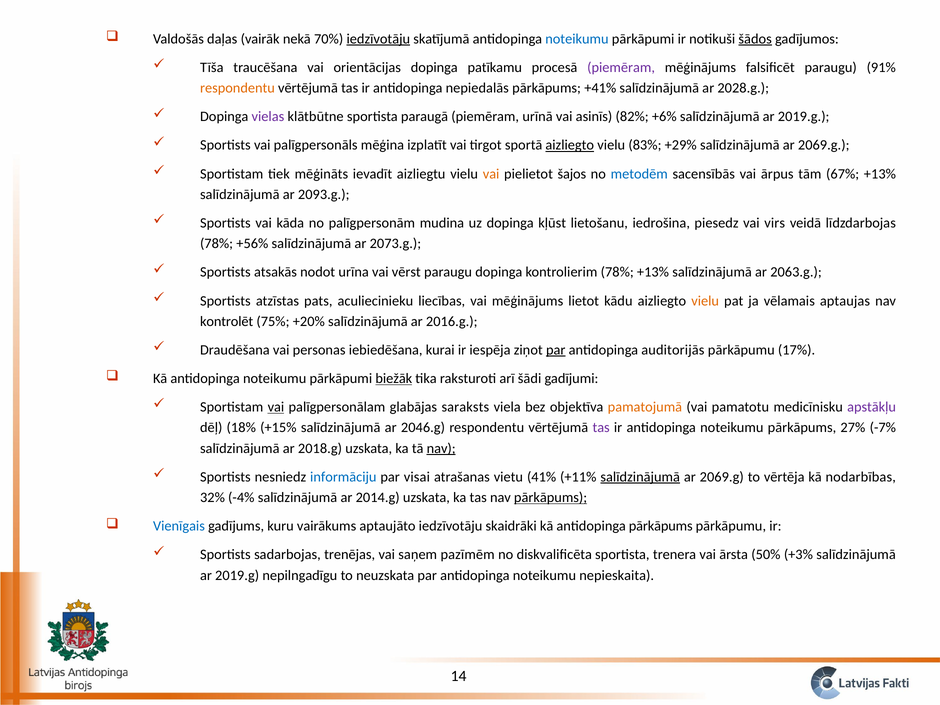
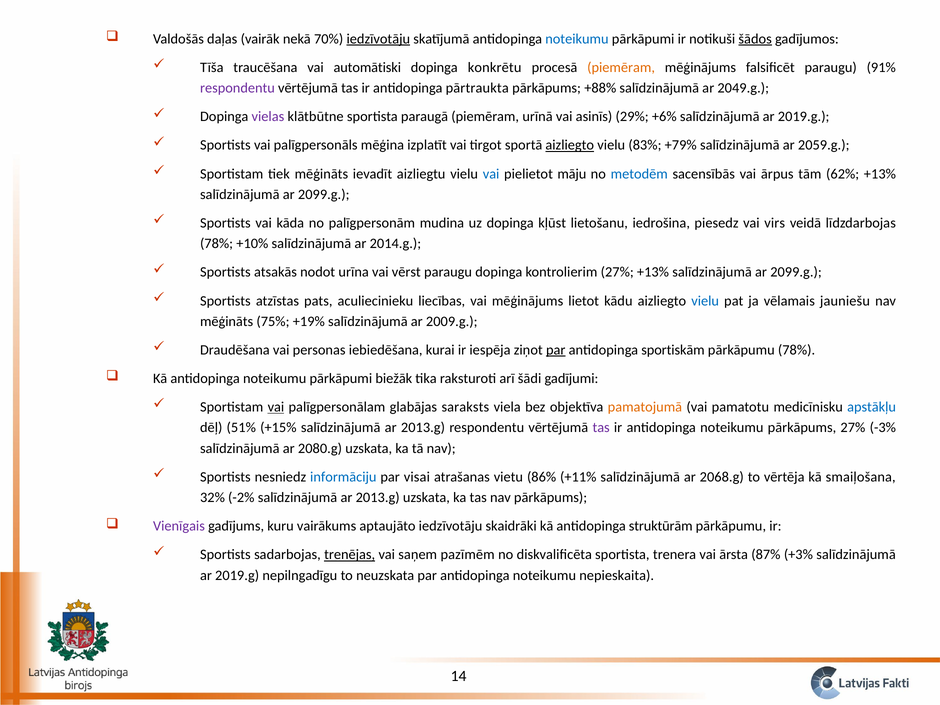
orientācijas: orientācijas -> automātiski
patīkamu: patīkamu -> konkrētu
piemēram at (621, 68) colour: purple -> orange
respondentu at (237, 88) colour: orange -> purple
nepiedalās: nepiedalās -> pārtraukta
+41%: +41% -> +88%
2028.g: 2028.g -> 2049.g
82%: 82% -> 29%
+29%: +29% -> +79%
2069.g at (824, 145): 2069.g -> 2059.g
vai at (491, 174) colour: orange -> blue
šajos: šajos -> māju
67%: 67% -> 62%
2093.g at (324, 194): 2093.g -> 2099.g
+56%: +56% -> +10%
2073.g: 2073.g -> 2014.g
kontrolierim 78%: 78% -> 27%
2063.g at (796, 272): 2063.g -> 2099.g
vielu at (705, 301) colour: orange -> blue
aptaujas: aptaujas -> jauniešu
kontrolēt at (227, 321): kontrolēt -> mēģināts
+20%: +20% -> +19%
2016.g: 2016.g -> 2009.g
auditorijās: auditorijās -> sportiskām
pārkāpumu 17%: 17% -> 78%
biežāk underline: present -> none
apstākļu colour: purple -> blue
18%: 18% -> 51%
+15% salīdzinājumā ar 2046.g: 2046.g -> 2013.g
-7%: -7% -> -3%
2018.g: 2018.g -> 2080.g
nav at (441, 448) underline: present -> none
41%: 41% -> 86%
salīdzinājumā at (640, 477) underline: present -> none
2069.g at (722, 477): 2069.g -> 2068.g
nodarbības: nodarbības -> smaiļošana
-4%: -4% -> -2%
2014.g at (378, 498): 2014.g -> 2013.g
pārkāpums at (551, 498) underline: present -> none
Vienīgais colour: blue -> purple
antidopinga pārkāpums: pārkāpums -> struktūrām
trenējas underline: none -> present
50%: 50% -> 87%
